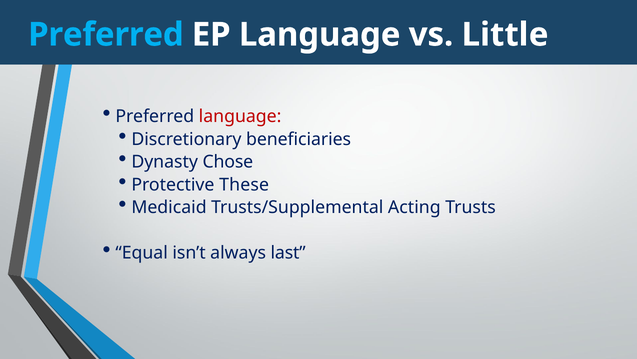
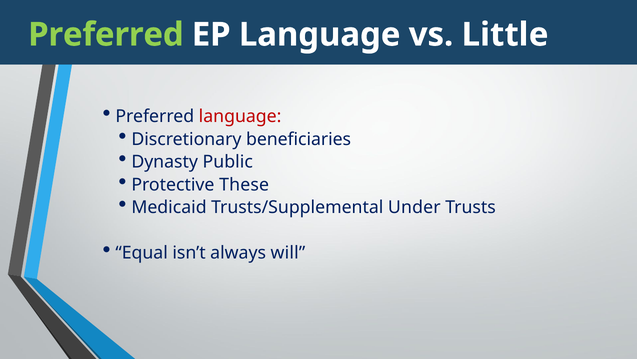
Preferred at (106, 35) colour: light blue -> light green
Chose: Chose -> Public
Acting: Acting -> Under
last: last -> will
